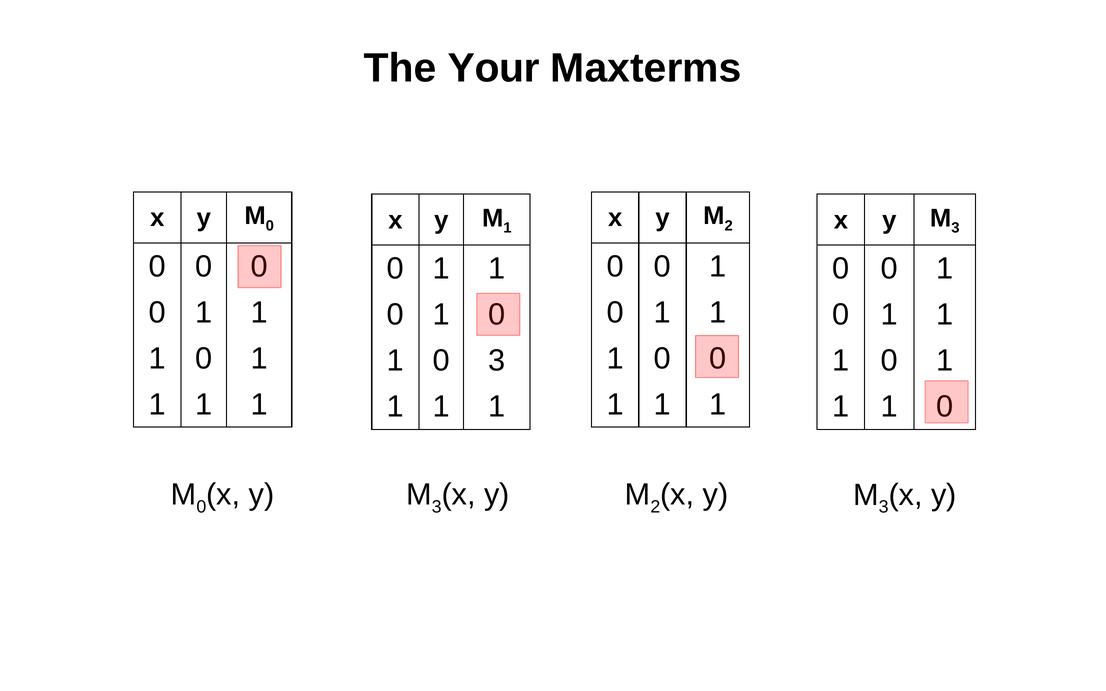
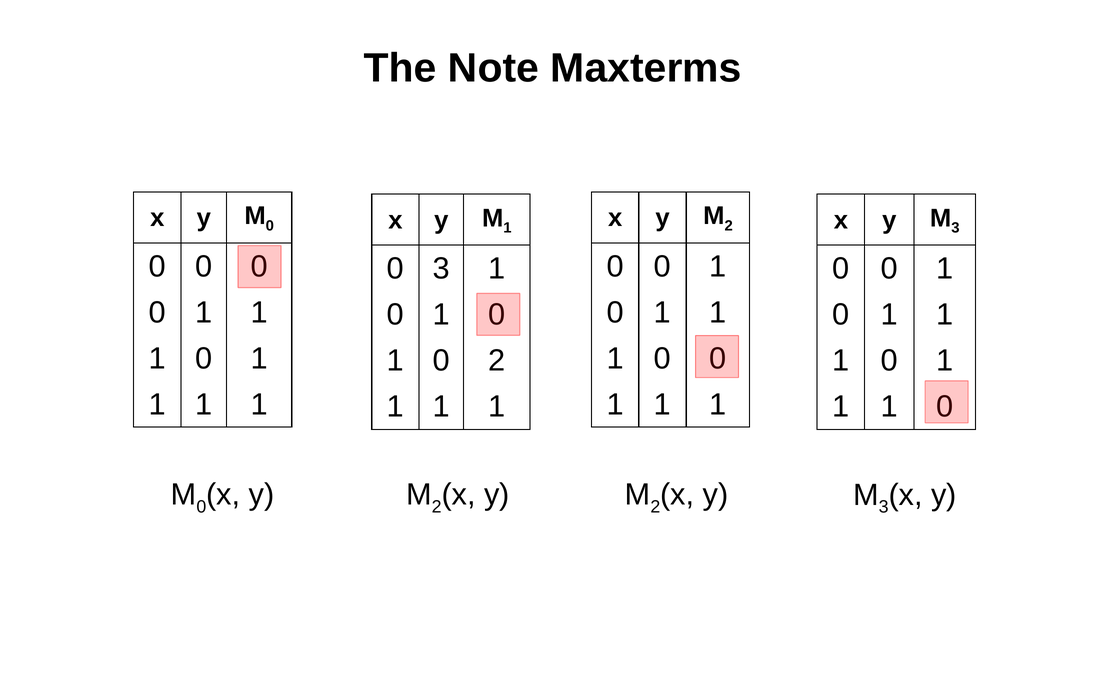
Your: Your -> Note
1 at (441, 269): 1 -> 3
0 3: 3 -> 2
3 at (437, 507): 3 -> 2
